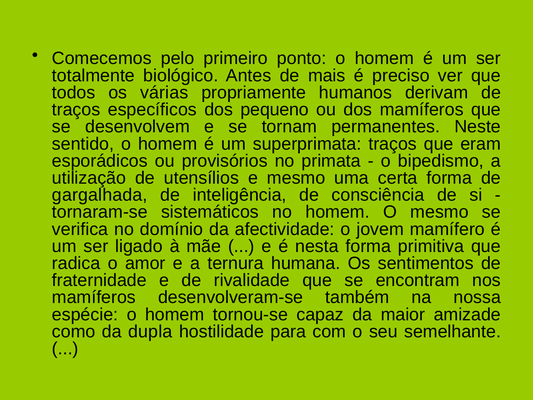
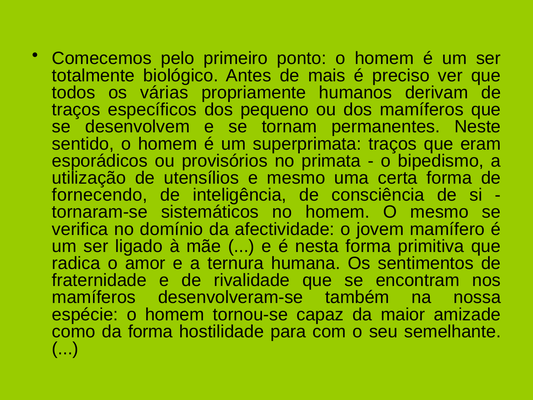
gargalhada: gargalhada -> fornecendo
da dupla: dupla -> forma
